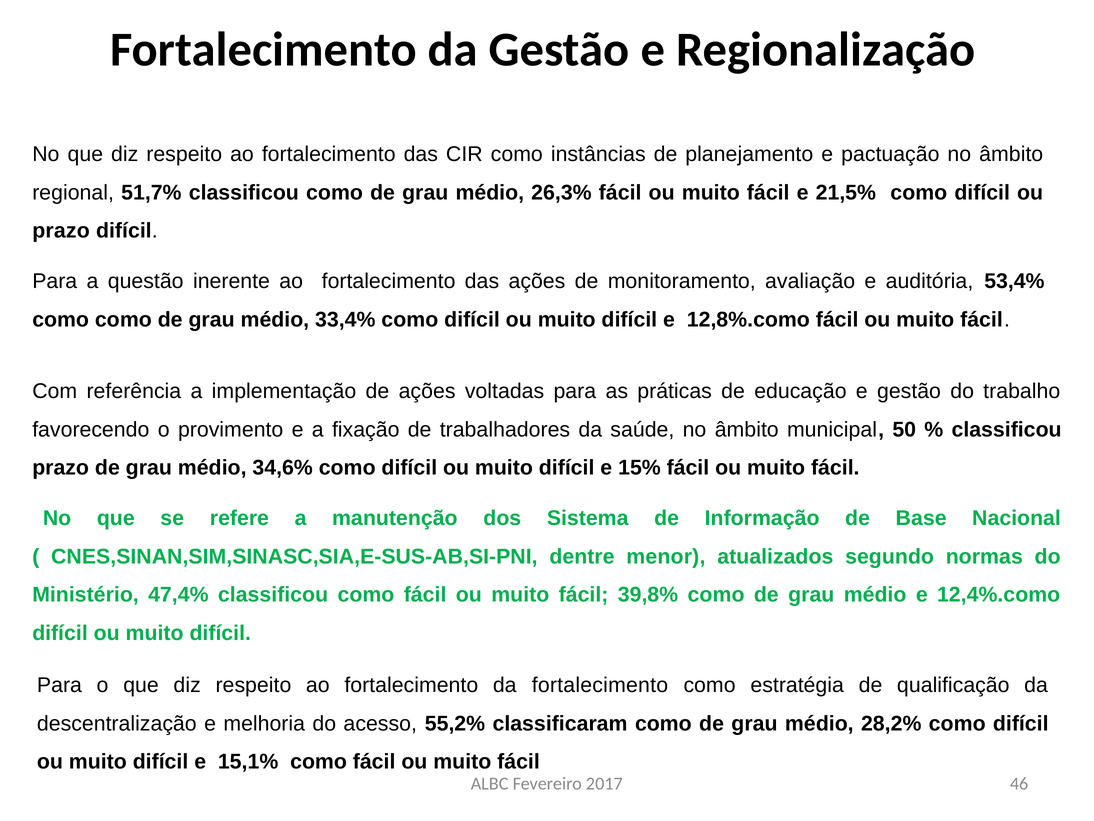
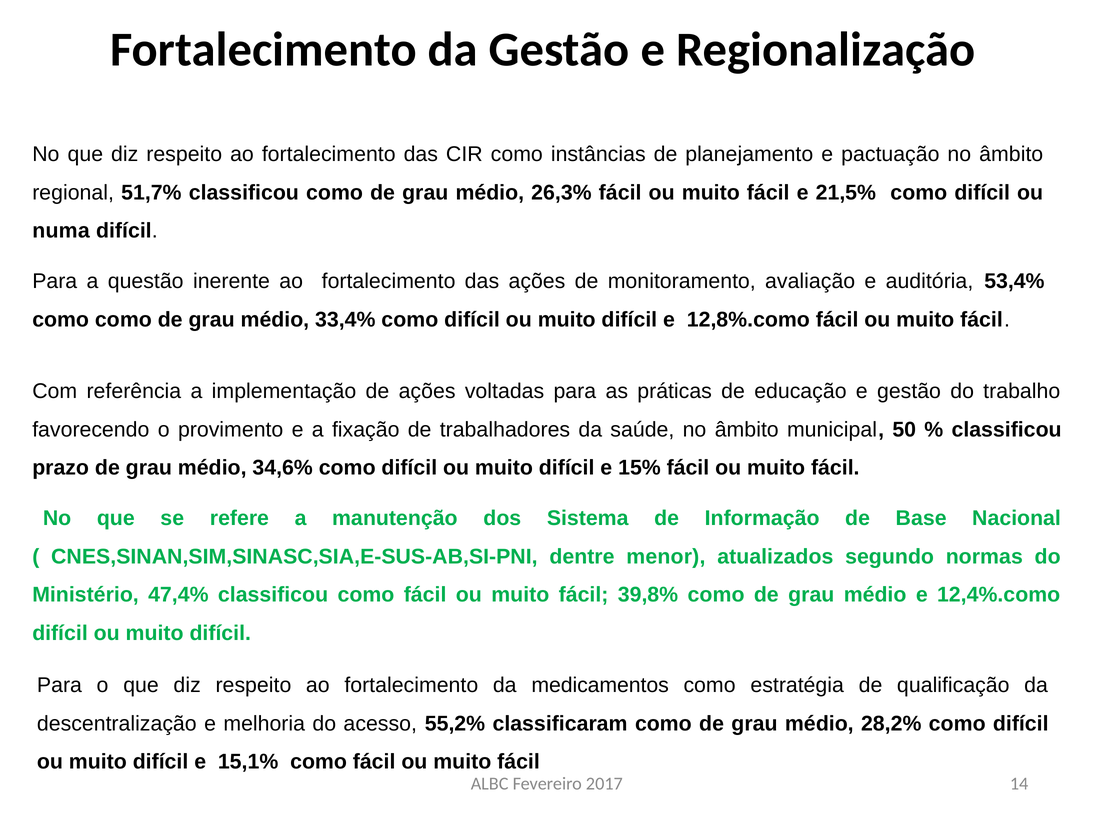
prazo at (61, 231): prazo -> numa
da fortalecimento: fortalecimento -> medicamentos
46: 46 -> 14
